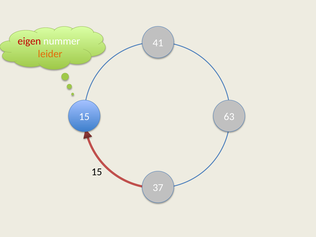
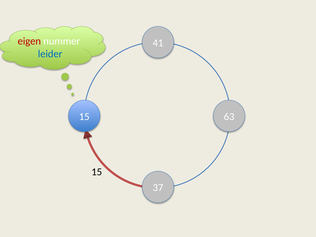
leider colour: orange -> blue
